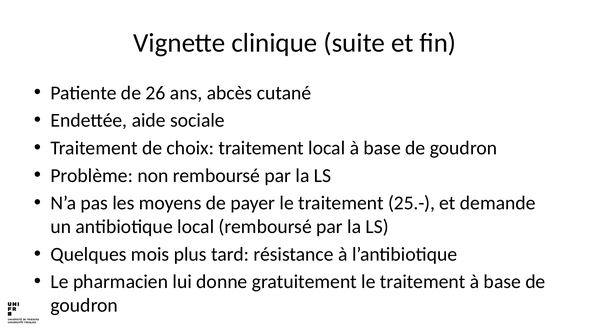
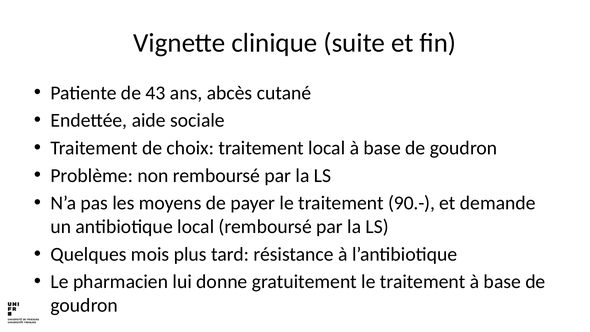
26: 26 -> 43
25.-: 25.- -> 90.-
